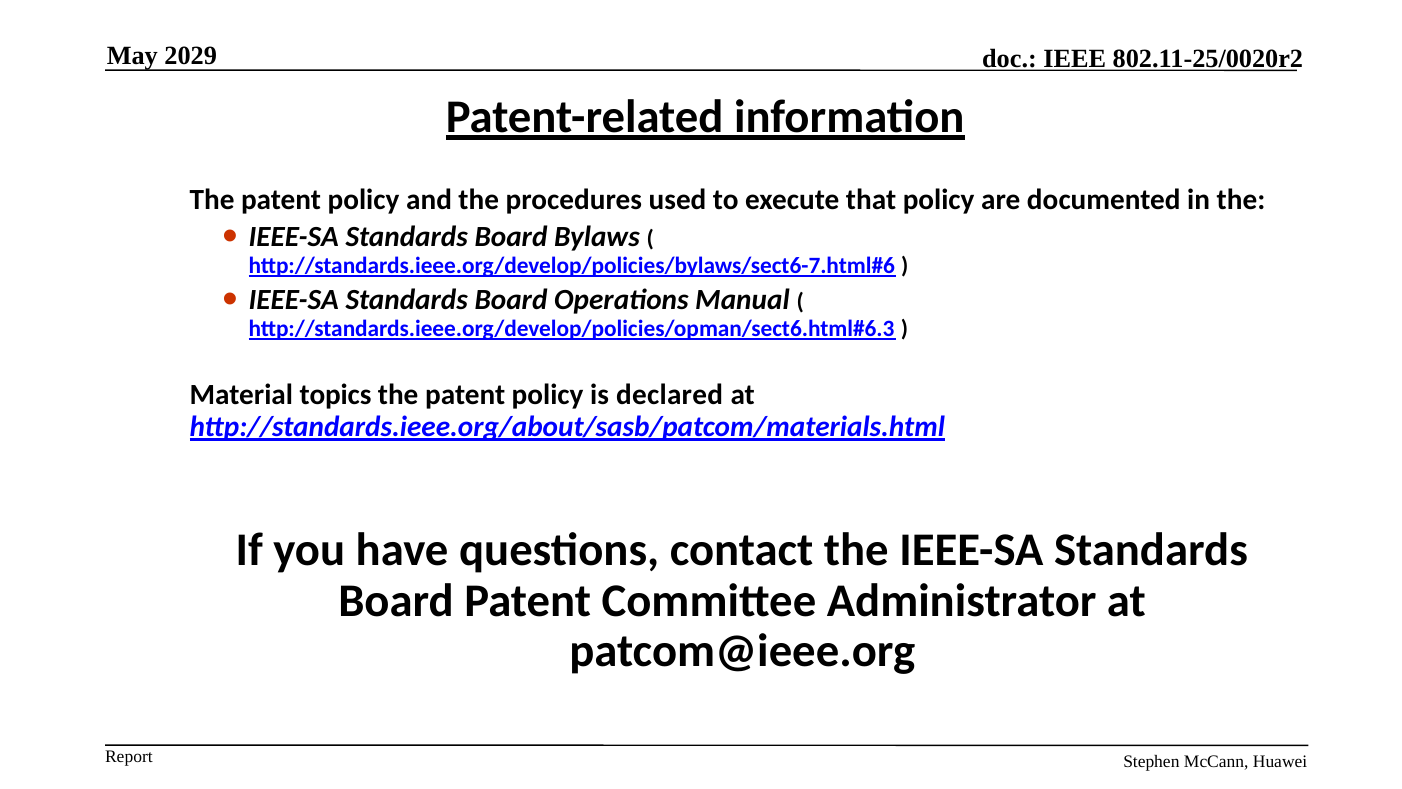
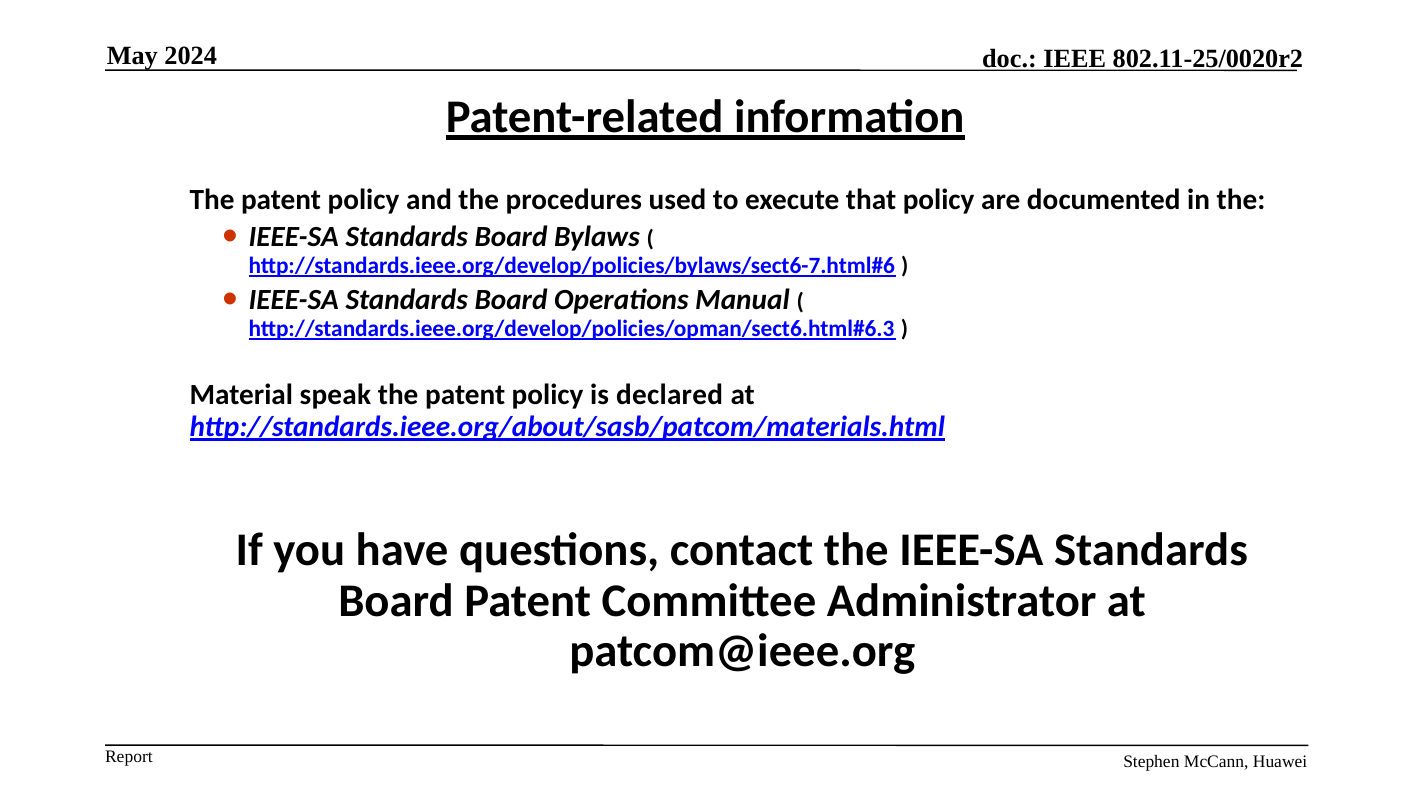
2029: 2029 -> 2024
topics: topics -> speak
